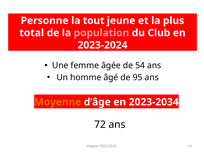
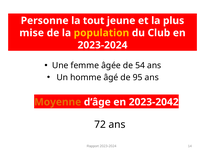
total: total -> mise
population colour: pink -> yellow
2023-2034: 2023-2034 -> 2023-2042
